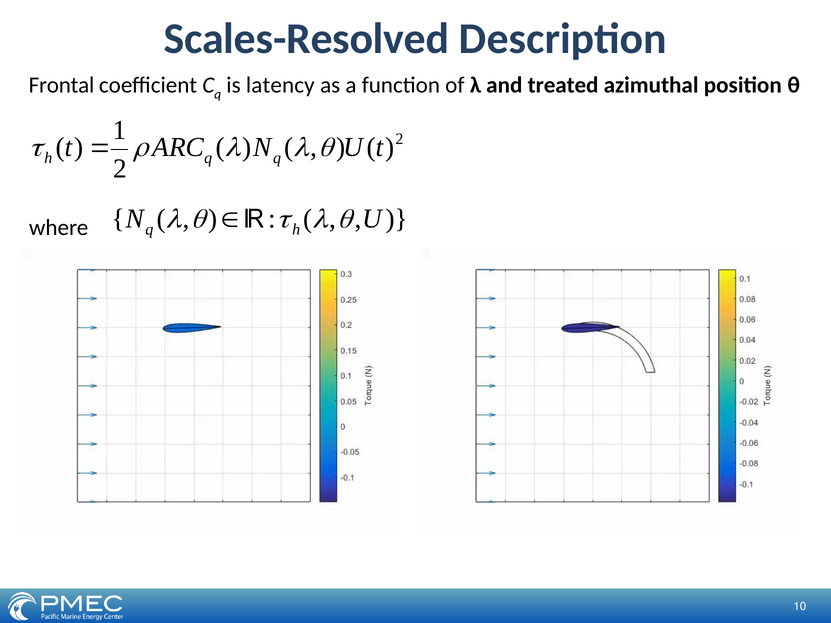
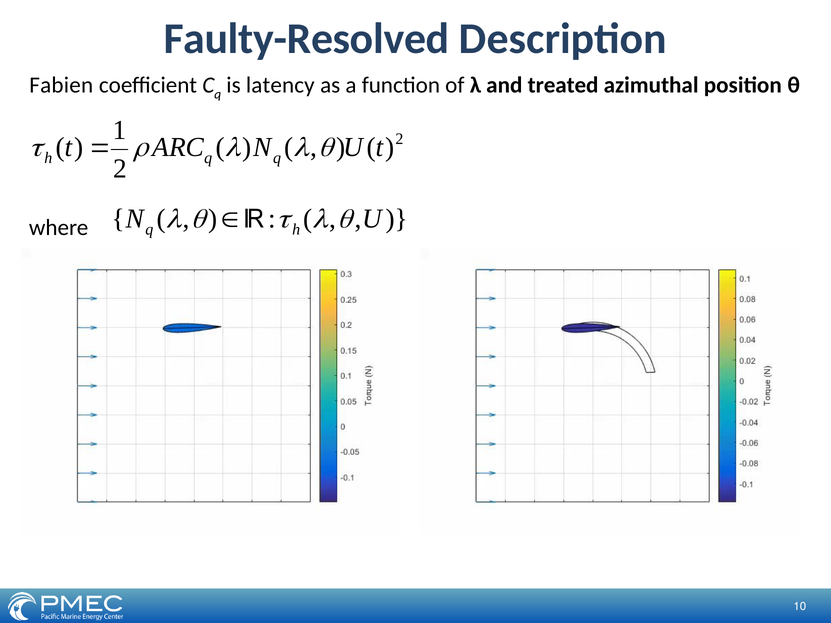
Scales-Resolved: Scales-Resolved -> Faulty-Resolved
Frontal: Frontal -> Fabien
